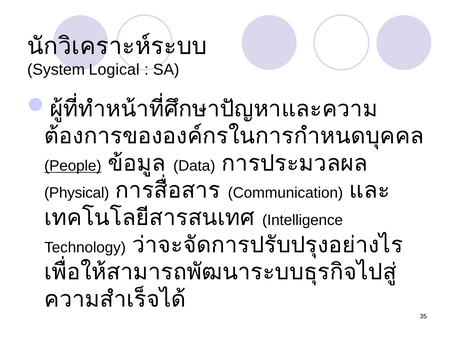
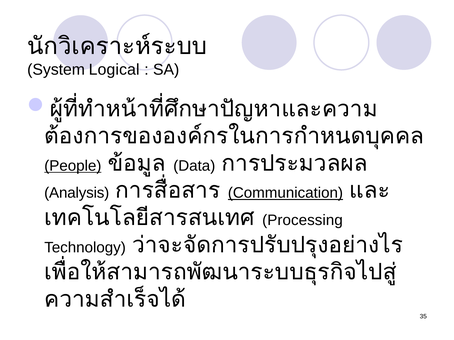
Communication underline: none -> present
Physical: Physical -> Analysis
Intelligence: Intelligence -> Processing
